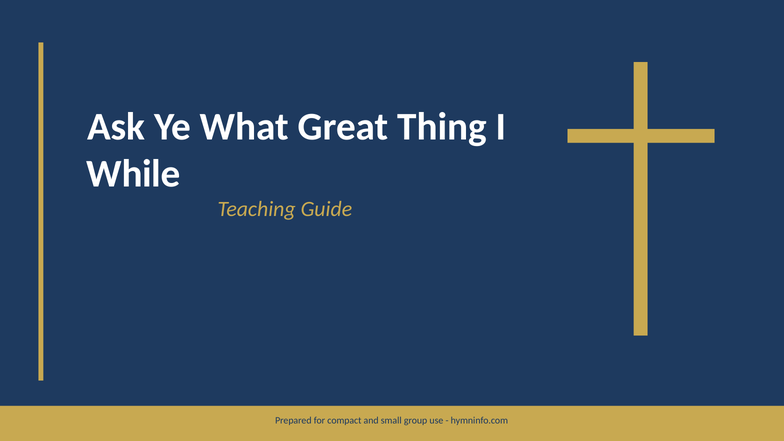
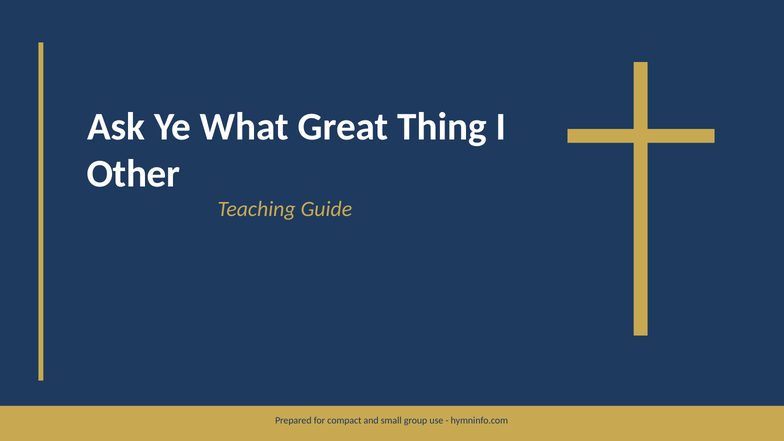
While: While -> Other
